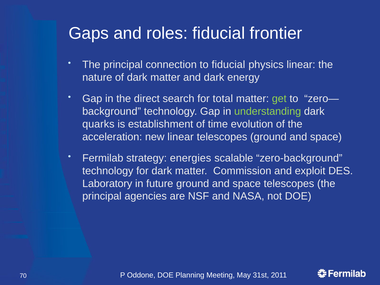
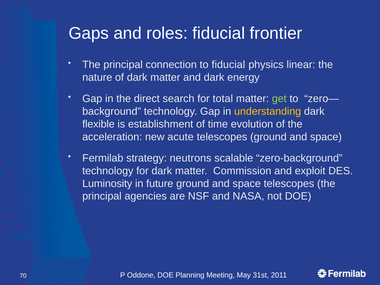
understanding colour: light green -> yellow
quarks: quarks -> flexible
new linear: linear -> acute
energies: energies -> neutrons
Laboratory: Laboratory -> Luminosity
